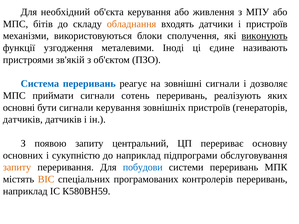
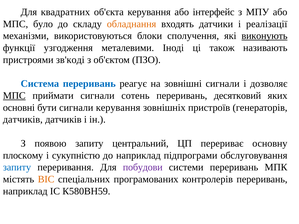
необхідний: необхідний -> квадратних
живлення: живлення -> інтерфейс
бітів: бітів -> було
і пристроїв: пристроїв -> реалізації
єдине: єдине -> також
зв'якій: зв'якій -> зв'коді
МПС at (14, 96) underline: none -> present
реалізують: реалізують -> десятковий
основних: основних -> плоскому
запиту at (17, 167) colour: orange -> blue
побудови colour: blue -> purple
